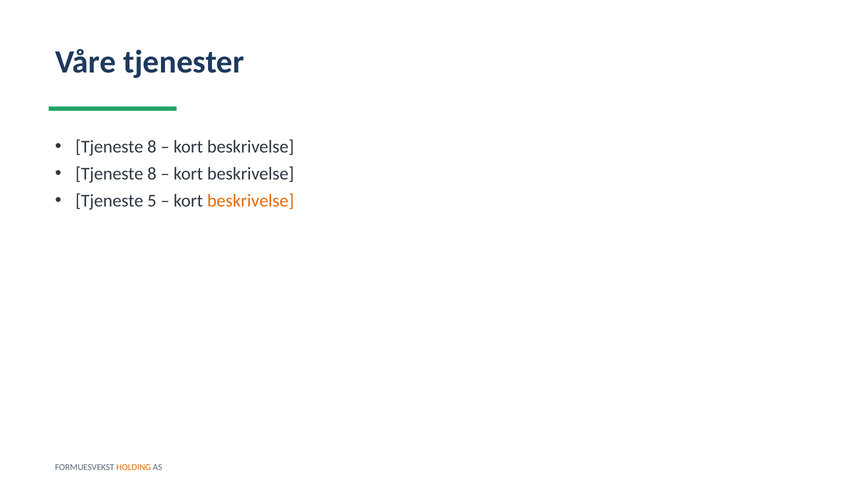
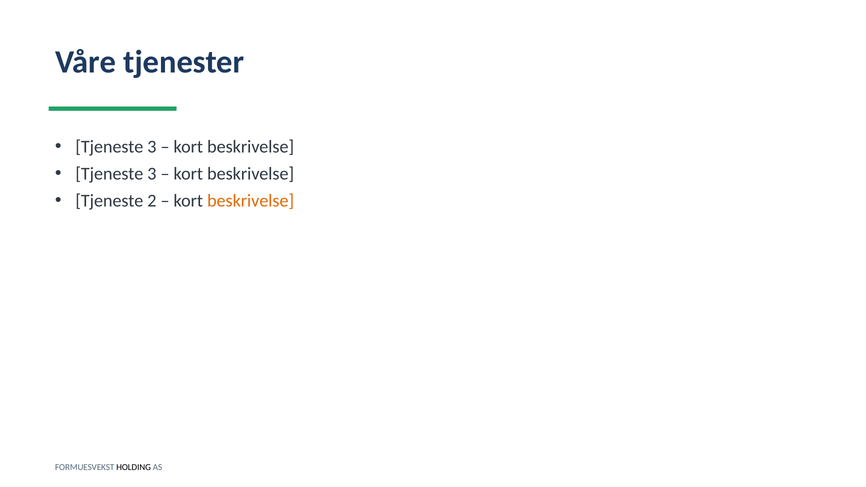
8 at (152, 147): 8 -> 3
8 at (152, 174): 8 -> 3
5: 5 -> 2
HOLDING colour: orange -> black
